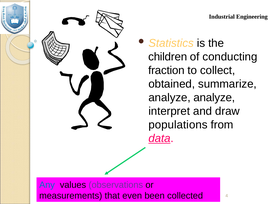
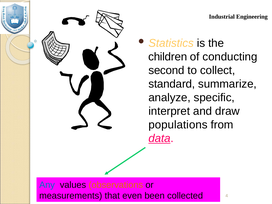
fraction: fraction -> second
obtained: obtained -> standard
analyze analyze: analyze -> specific
observations colour: purple -> orange
